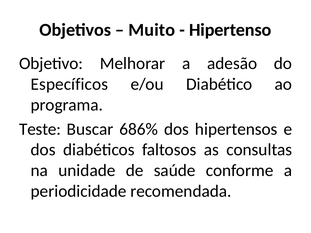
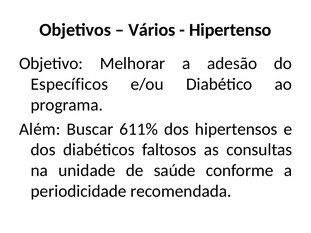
Muito: Muito -> Vários
Teste: Teste -> Além
686%: 686% -> 611%
